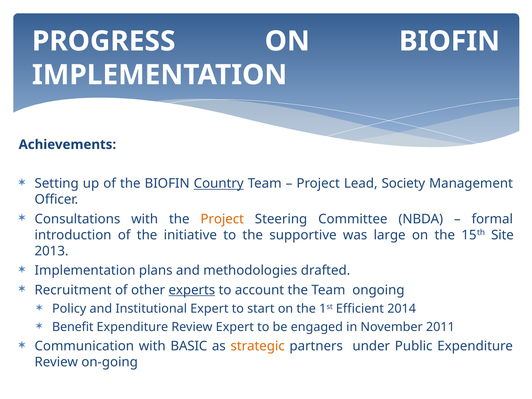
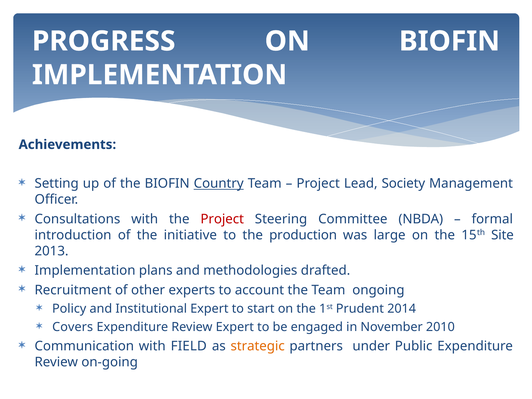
Project at (222, 219) colour: orange -> red
supportive: supportive -> production
experts underline: present -> none
Efficient: Efficient -> Prudent
Benefit: Benefit -> Covers
2011: 2011 -> 2010
BASIC: BASIC -> FIELD
